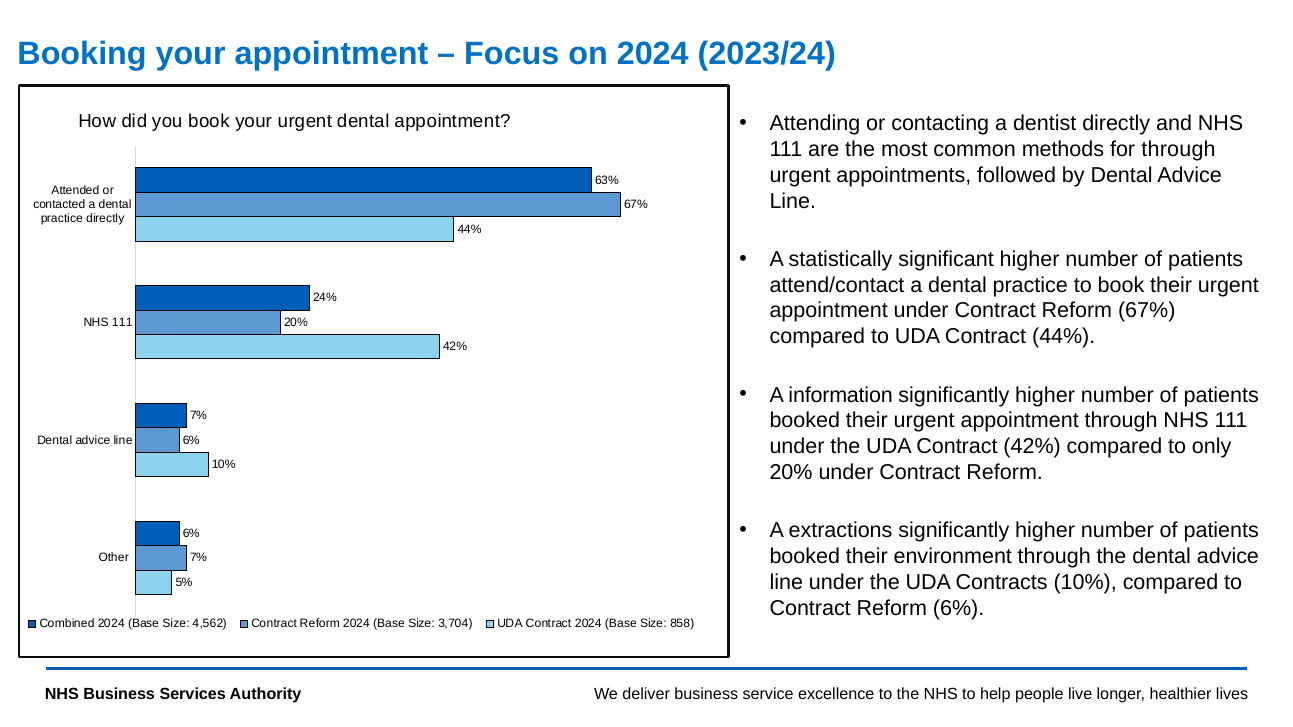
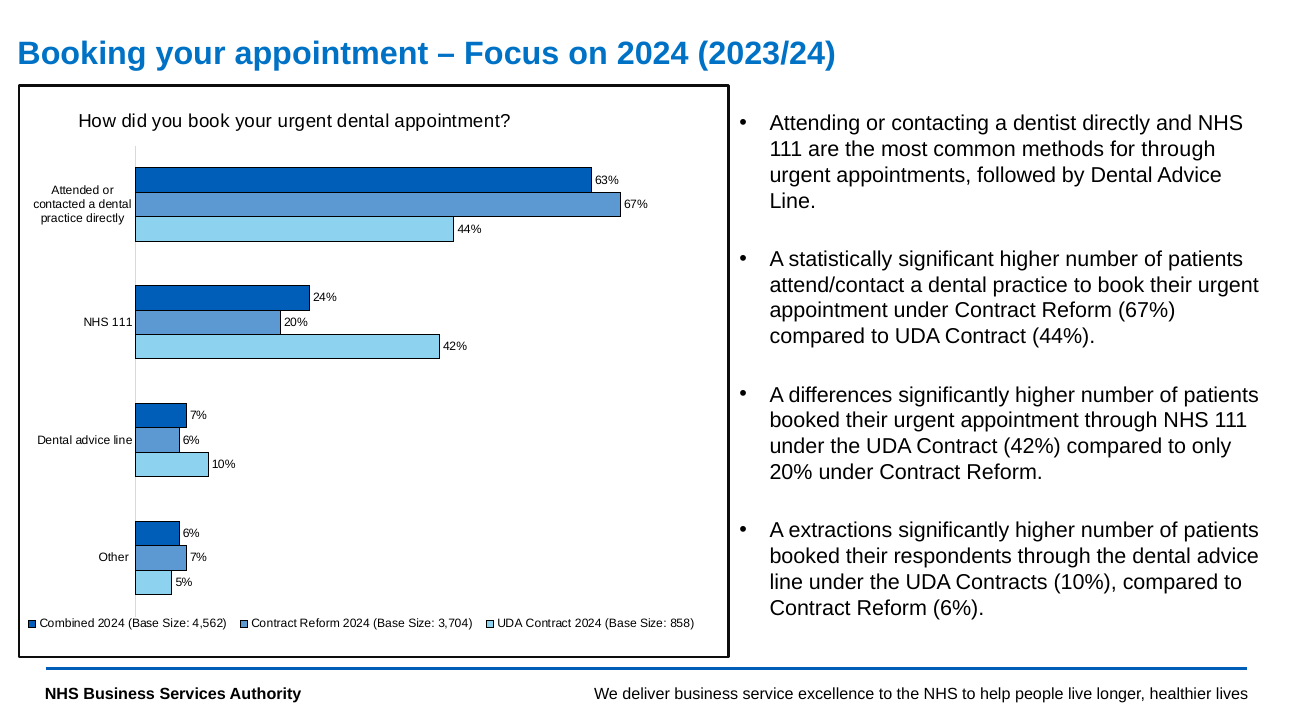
information: information -> differences
environment: environment -> respondents
